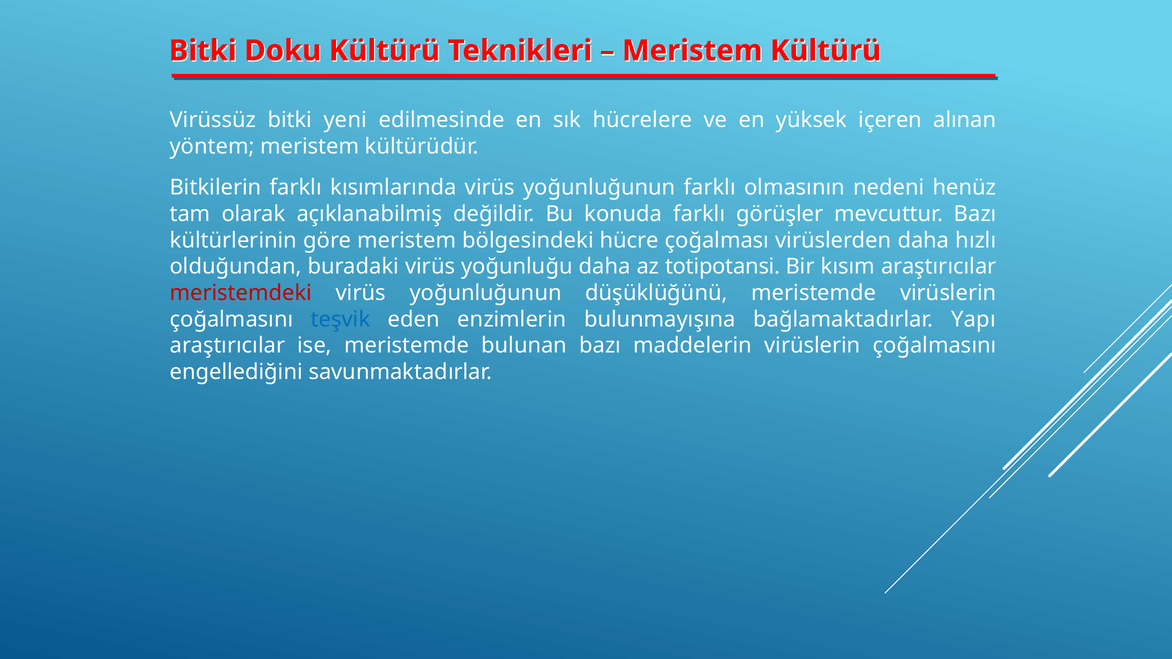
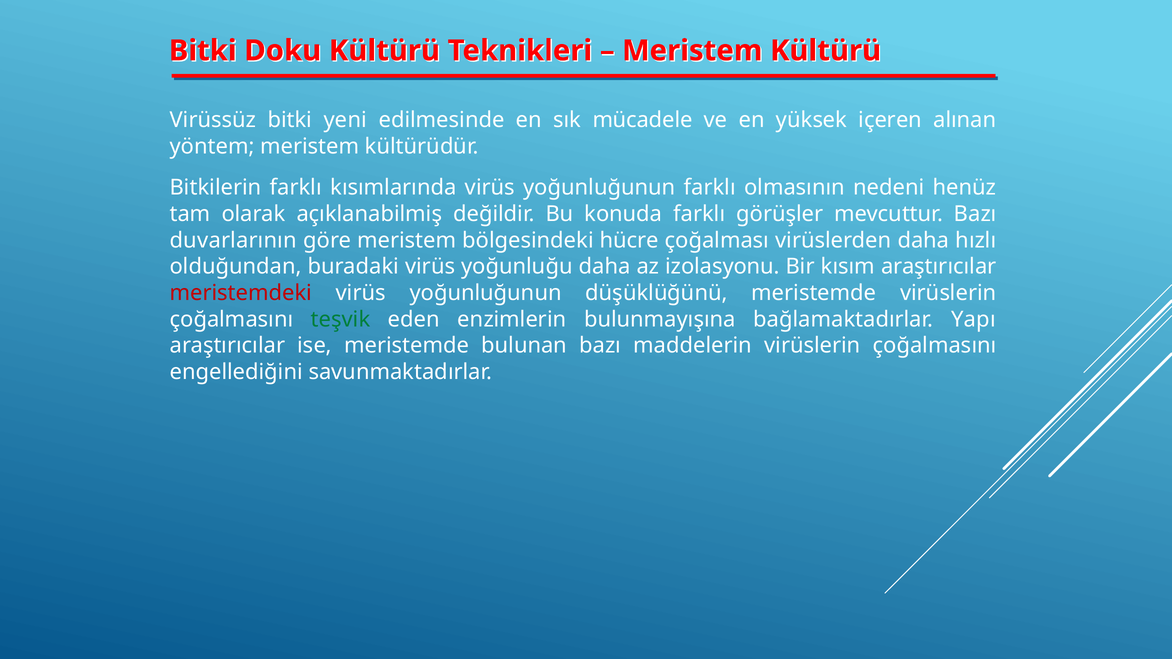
hücrelere: hücrelere -> mücadele
kültürlerinin: kültürlerinin -> duvarlarının
totipotansi: totipotansi -> izolasyonu
teşvik colour: blue -> green
